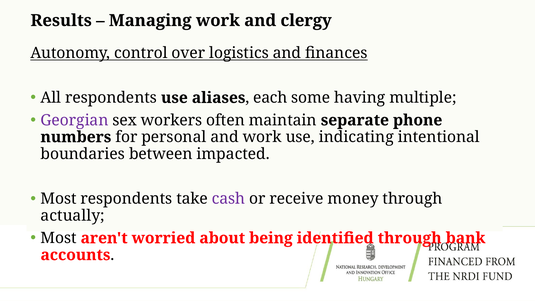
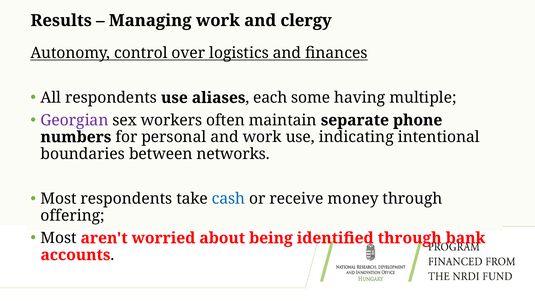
impacted: impacted -> networks
cash colour: purple -> blue
actually: actually -> offering
